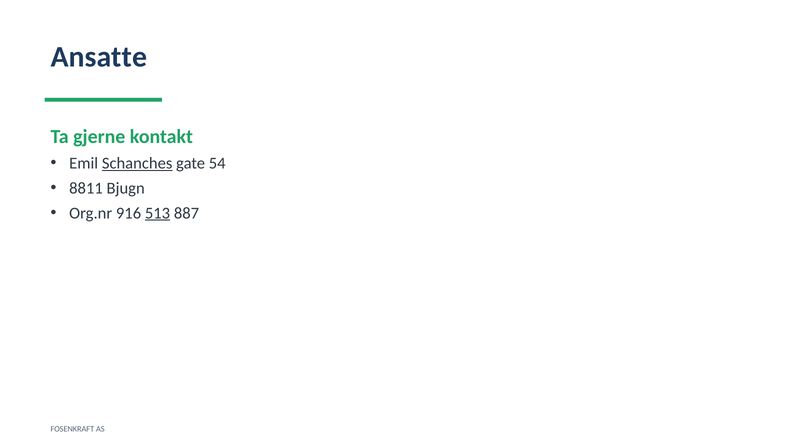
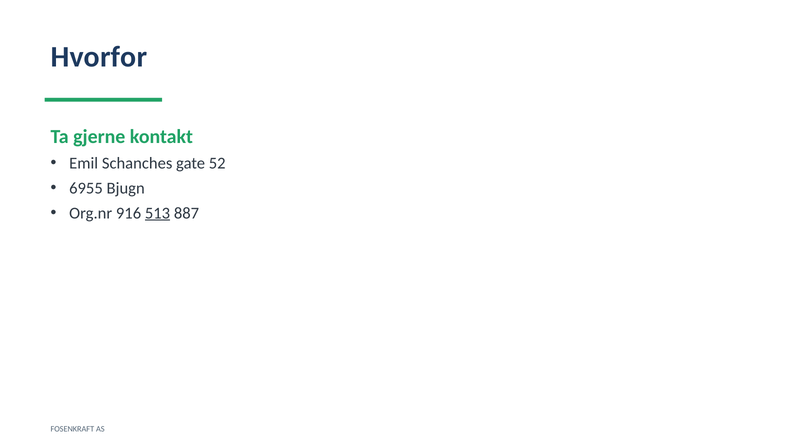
Ansatte: Ansatte -> Hvorfor
Schanches underline: present -> none
54: 54 -> 52
8811: 8811 -> 6955
